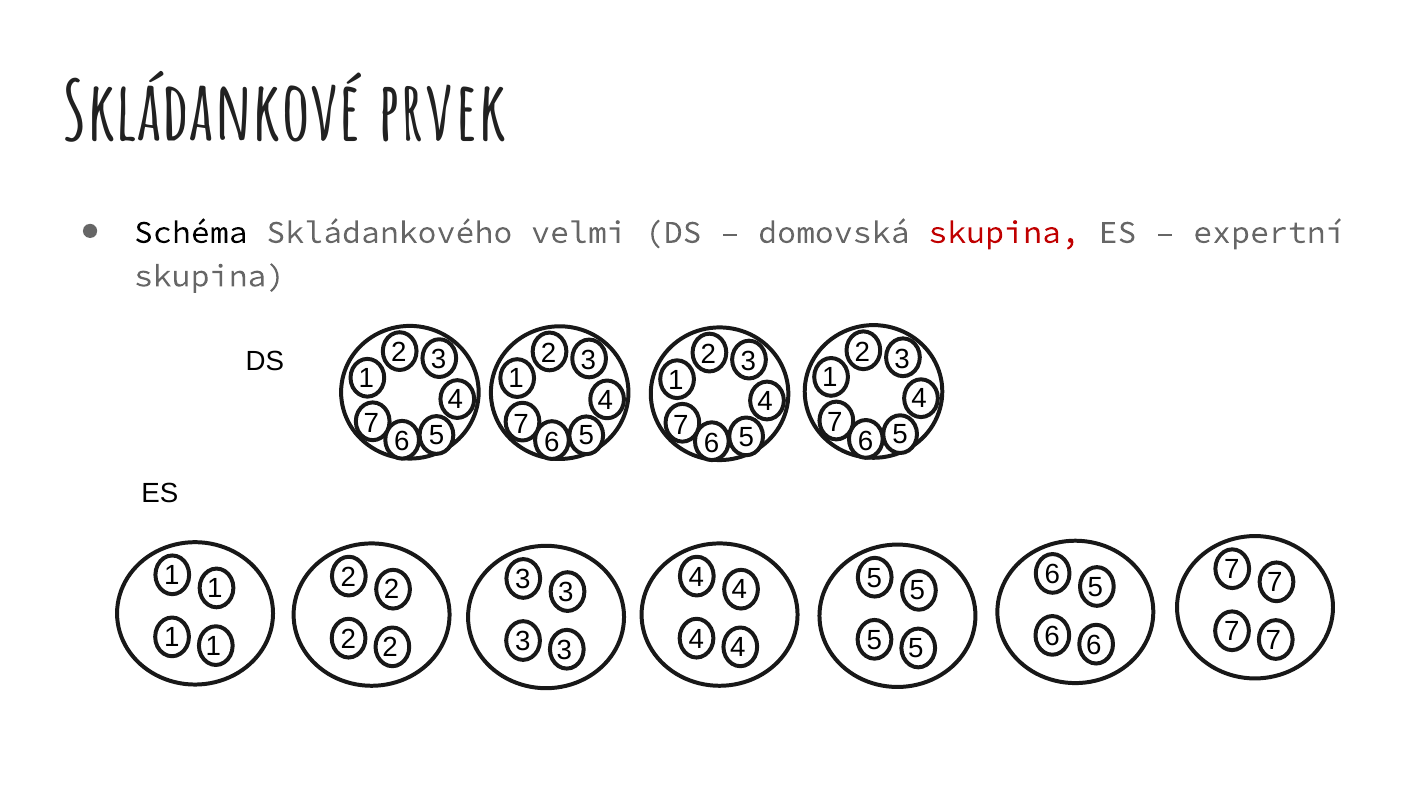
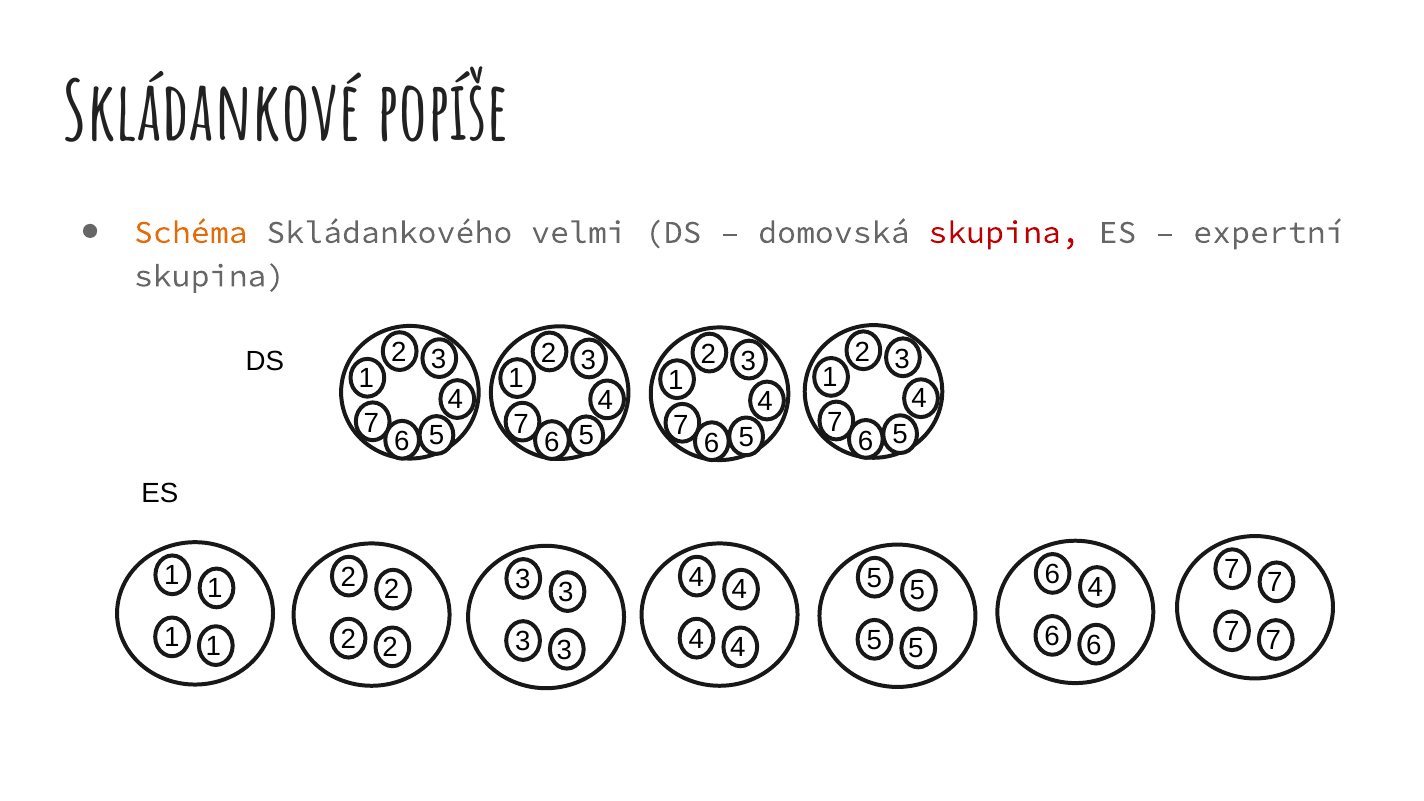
prvek: prvek -> popíše
Schéma colour: black -> orange
6 5: 5 -> 4
